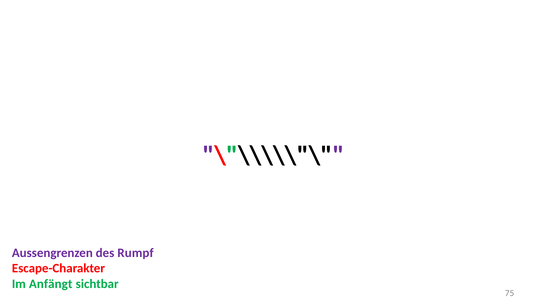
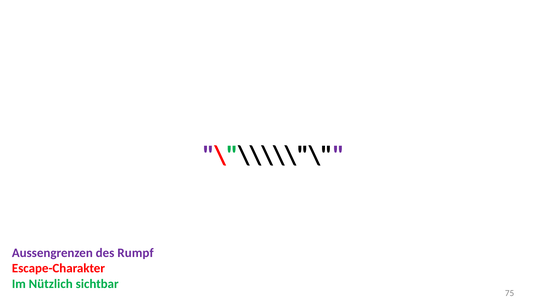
Anfängt: Anfängt -> Nützlich
